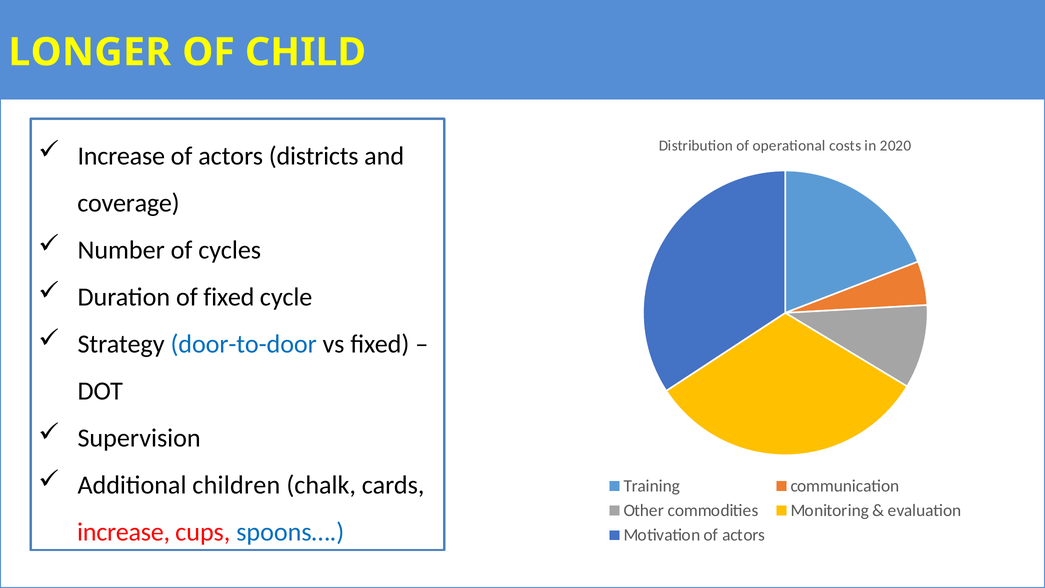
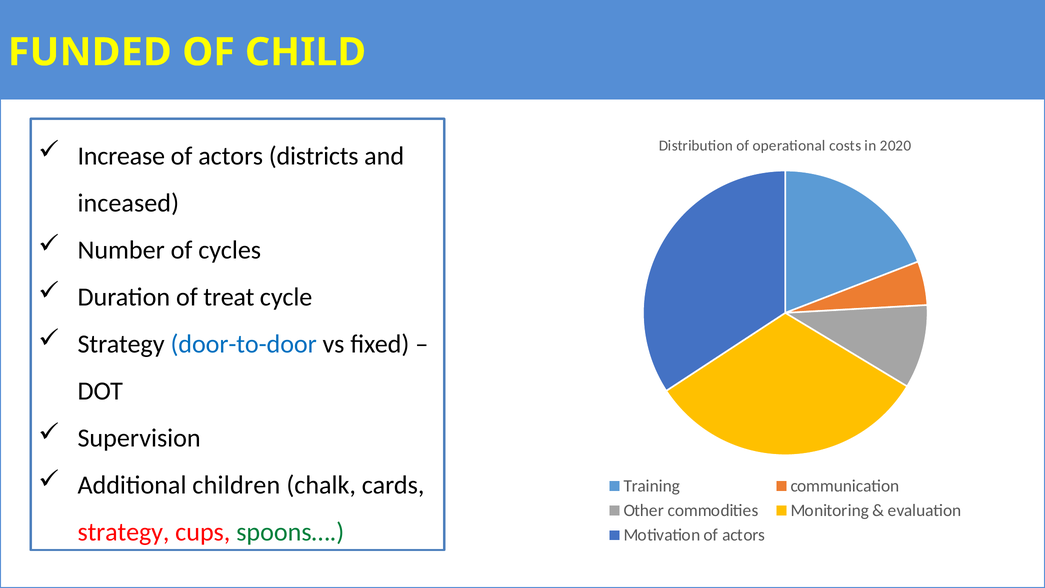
LONGER: LONGER -> FUNDED
coverage: coverage -> inceased
of fixed: fixed -> treat
increase at (124, 532): increase -> strategy
spoons… colour: blue -> green
